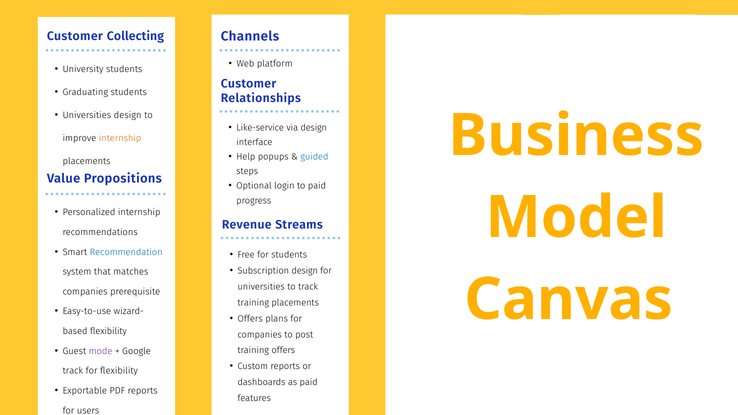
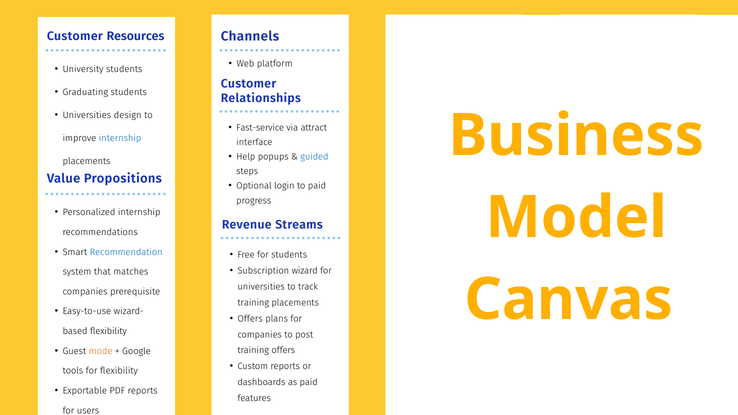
Customer Collecting: Collecting -> Resources
Like-service: Like-service -> Fast-service
via design: design -> attract
internship at (120, 138) colour: orange -> blue
Subscription design: design -> wizard
mode colour: purple -> orange
track at (73, 371): track -> tools
